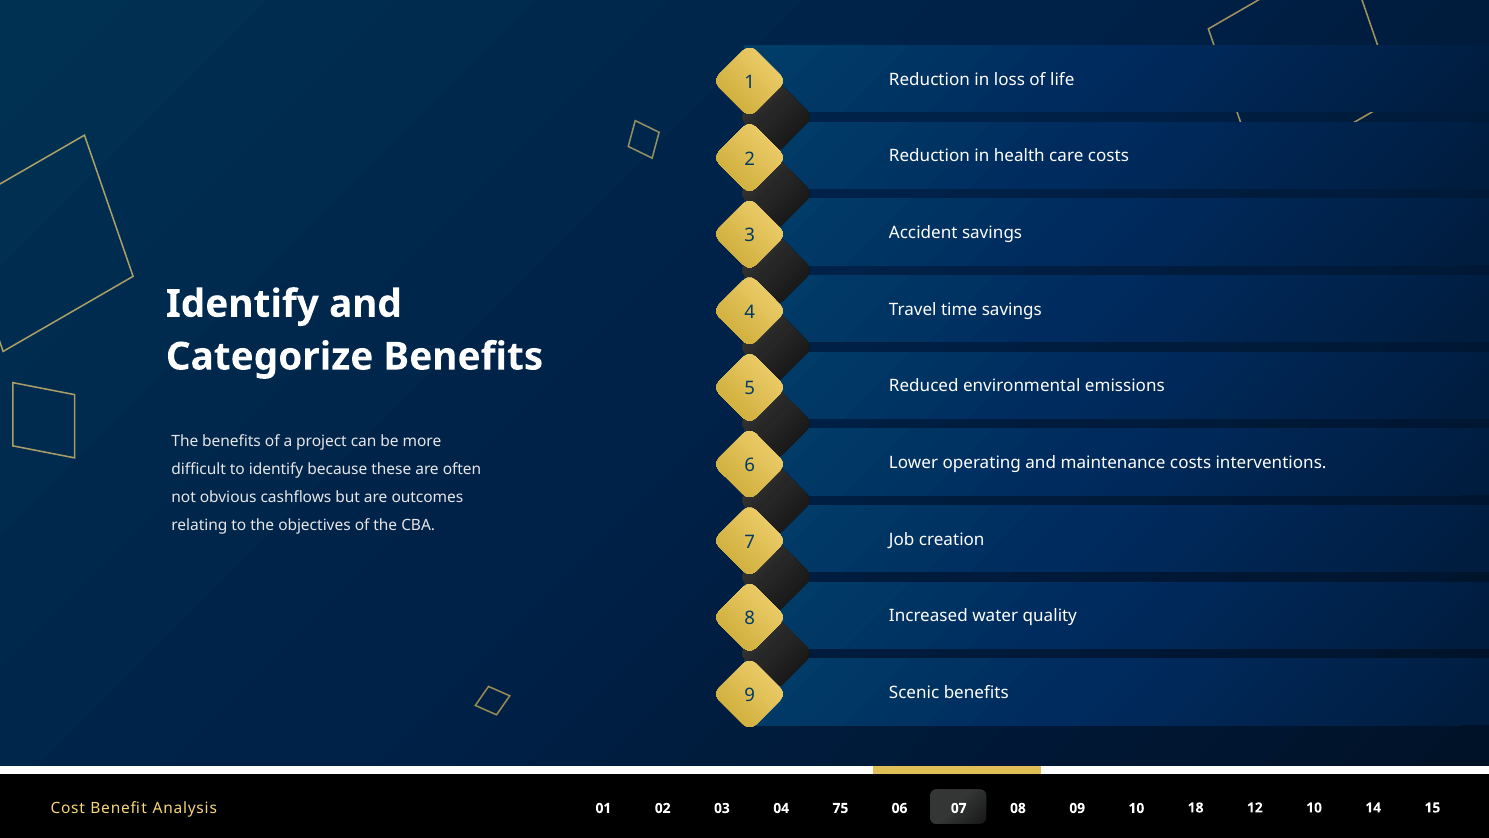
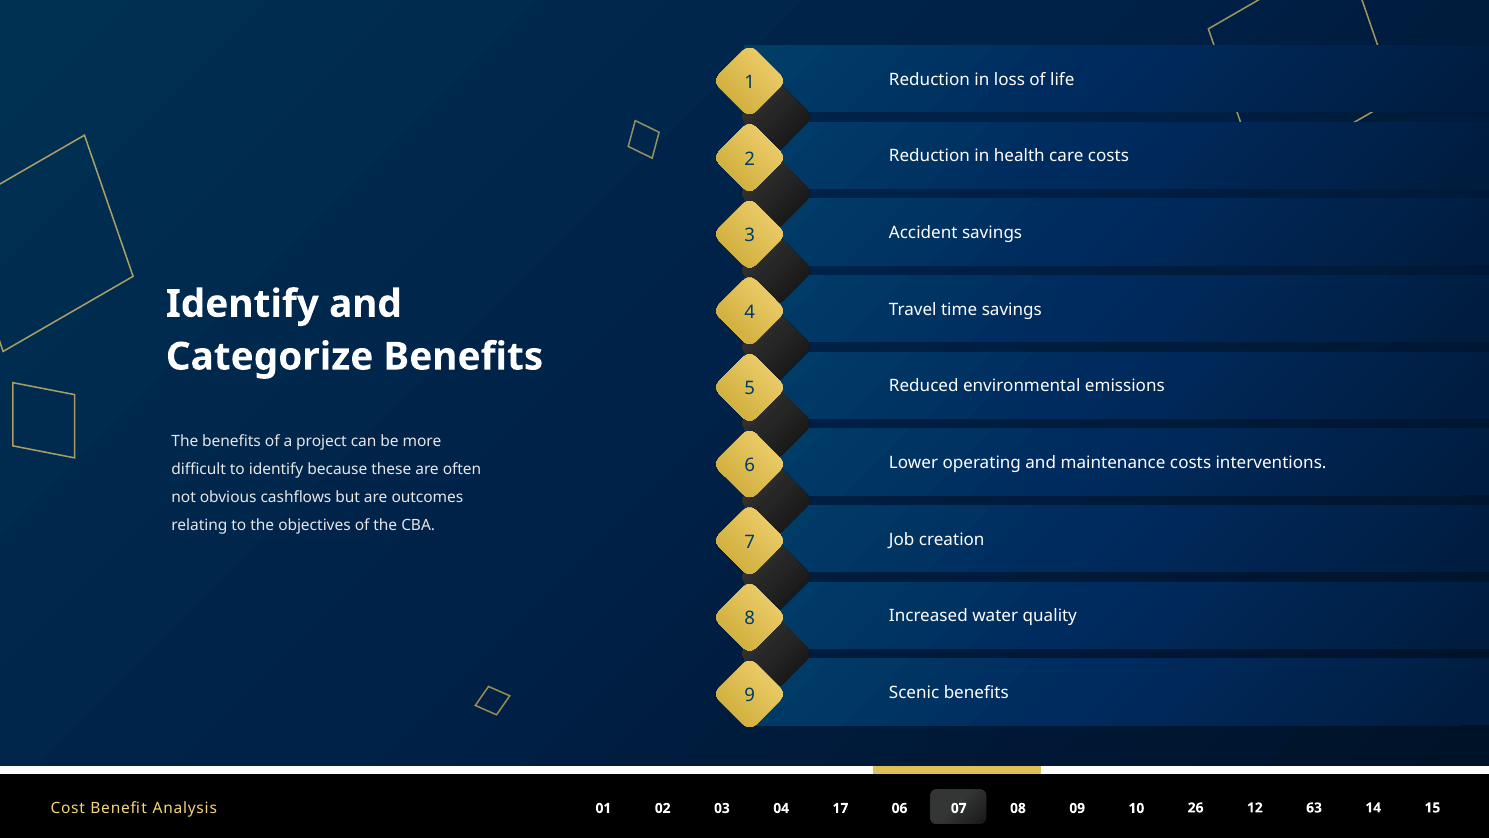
75: 75 -> 17
18: 18 -> 26
12 10: 10 -> 63
